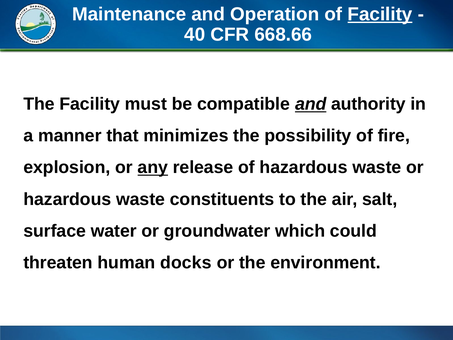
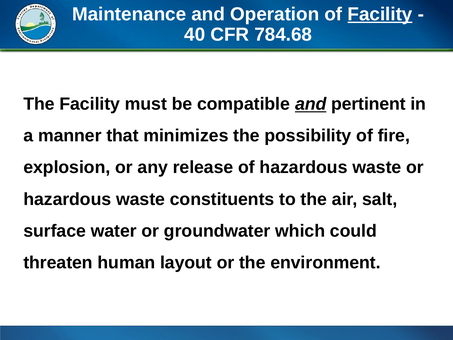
668.66: 668.66 -> 784.68
authority: authority -> pertinent
any underline: present -> none
docks: docks -> layout
